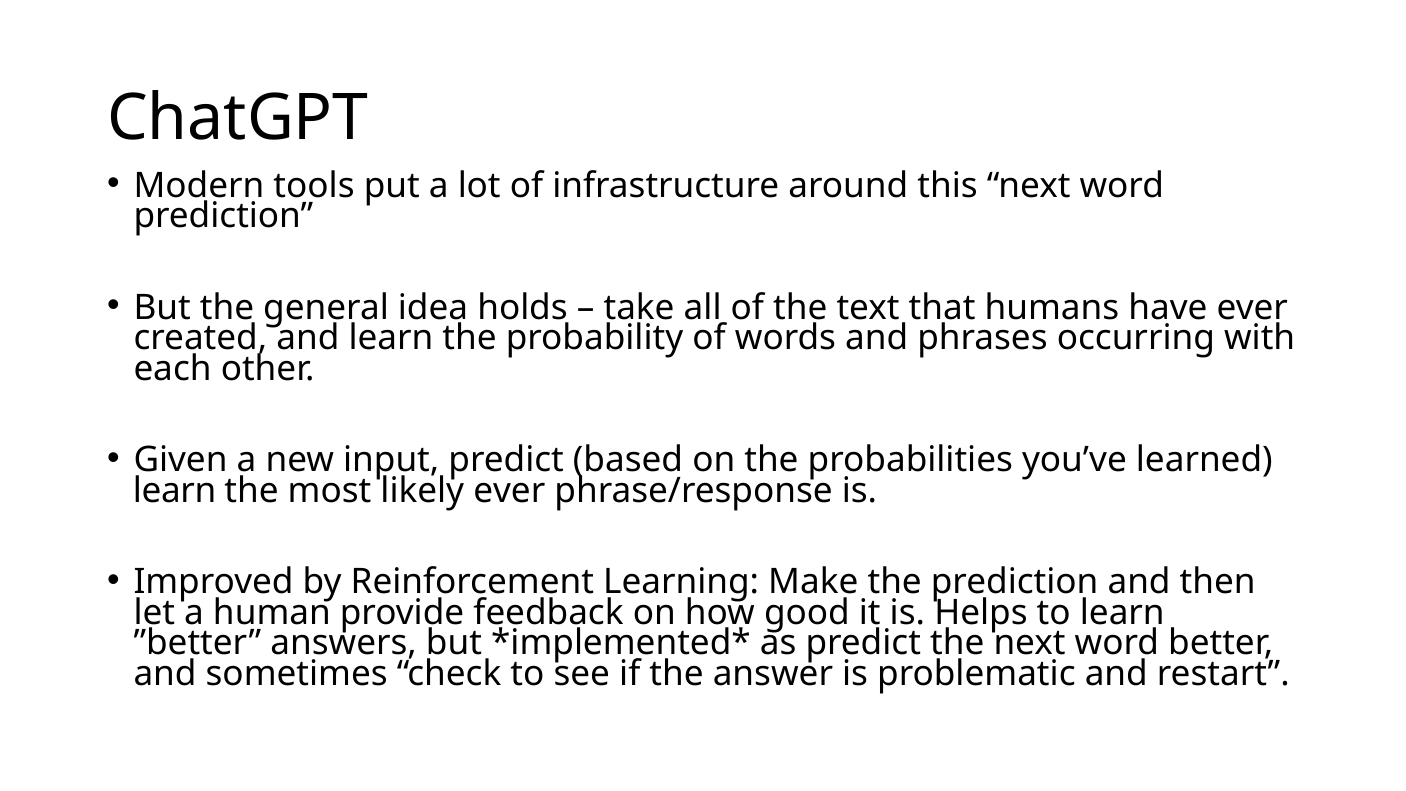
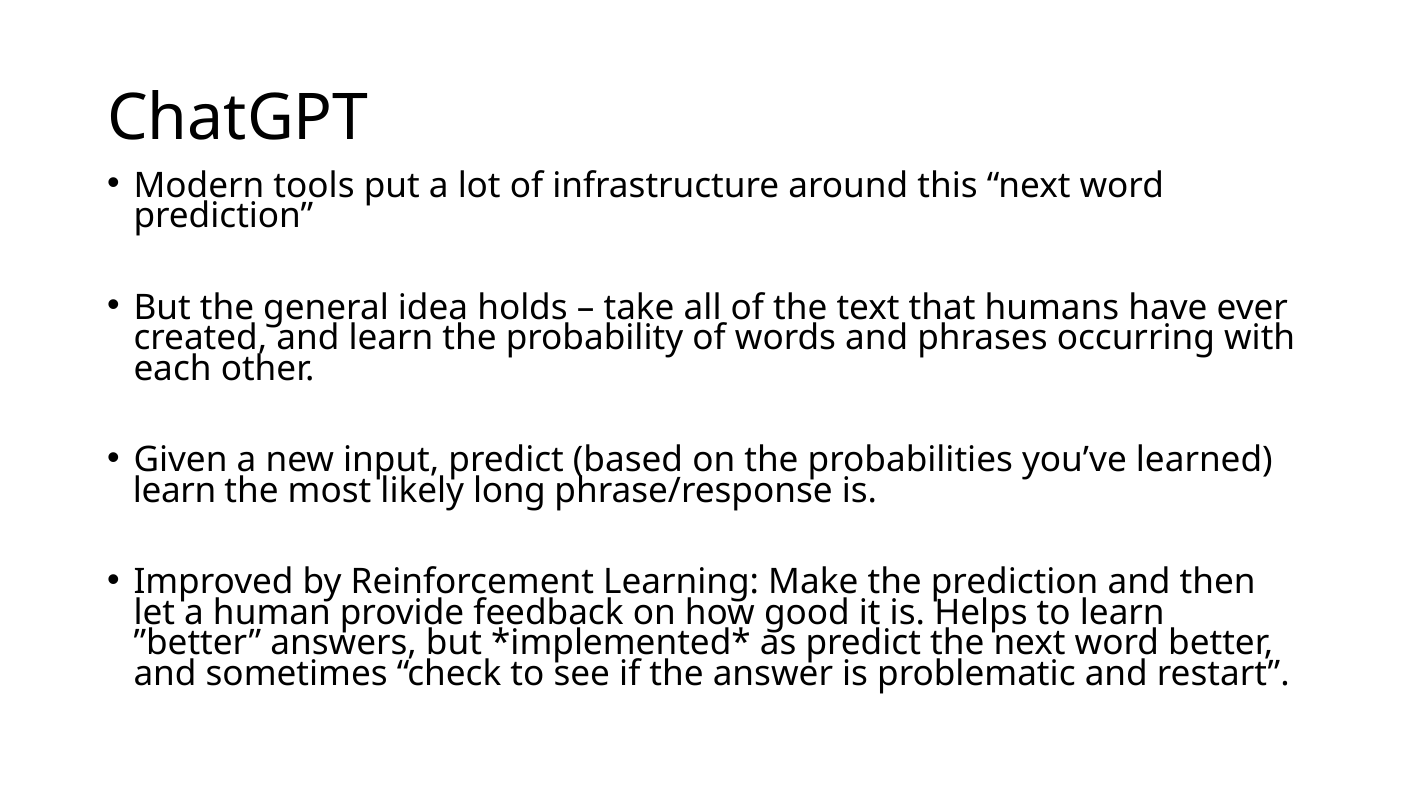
likely ever: ever -> long
